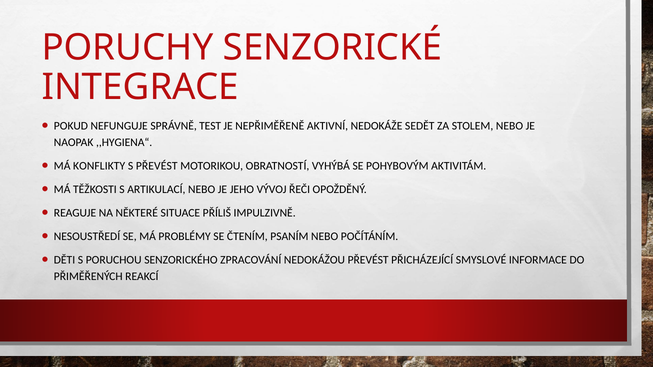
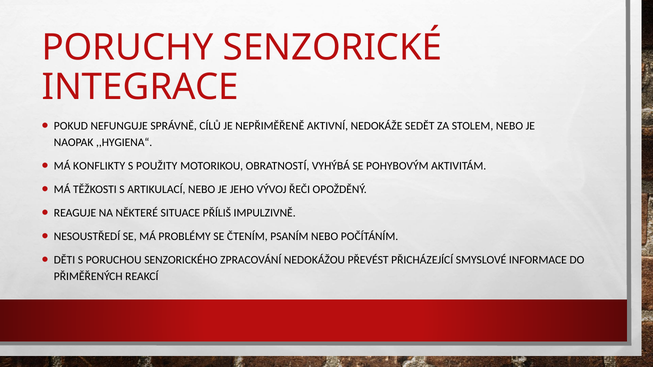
TEST: TEST -> CÍLŮ
S PŘEVÉST: PŘEVÉST -> POUŽITY
